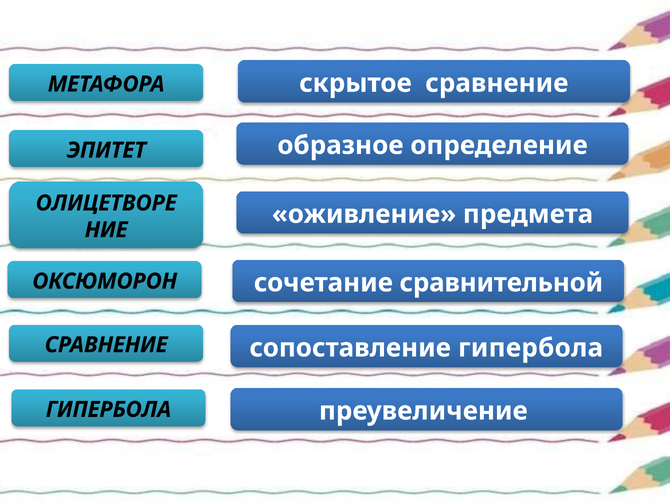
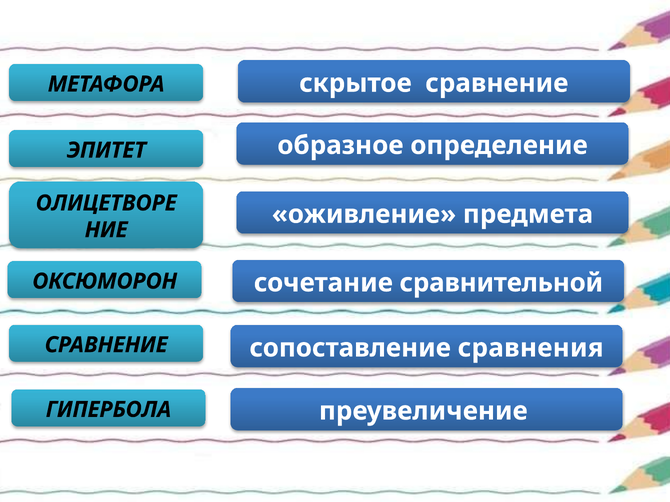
сопоставление гипербола: гипербола -> сравнения
